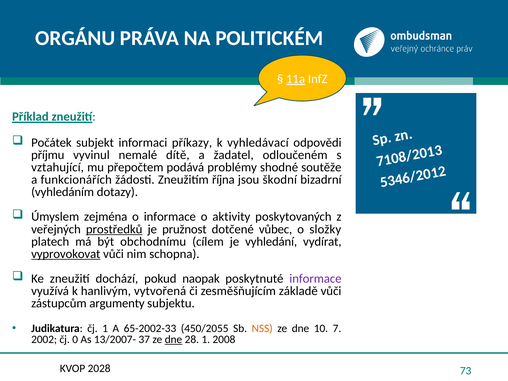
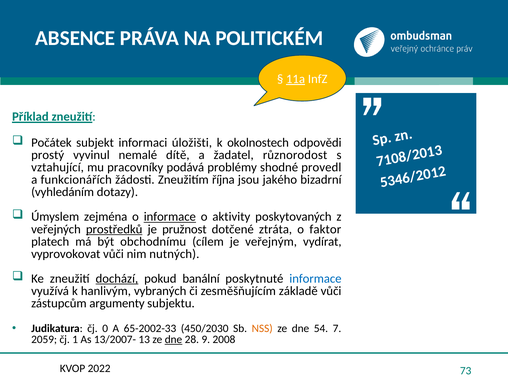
ORGÁNU: ORGÁNU -> ABSENCE
příkazy: příkazy -> úložišti
vyhledávací: vyhledávací -> okolnostech
příjmu: příjmu -> prostý
odloučeném: odloučeném -> různorodost
přepočtem: přepočtem -> pracovníky
soutěže: soutěže -> provedl
škodní: škodní -> jakého
informace at (170, 217) underline: none -> present
vůbec: vůbec -> ztráta
složky: složky -> faktor
vyhledání: vyhledání -> veřejným
vyprovokovat underline: present -> none
schopna: schopna -> nutných
dochází underline: none -> present
naopak: naopak -> banální
informace at (315, 279) colour: purple -> blue
vytvořená: vytvořená -> vybraných
čj 1: 1 -> 0
450/2055: 450/2055 -> 450/2030
10: 10 -> 54
2002: 2002 -> 2059
0: 0 -> 1
37: 37 -> 13
28 1: 1 -> 9
2028: 2028 -> 2022
